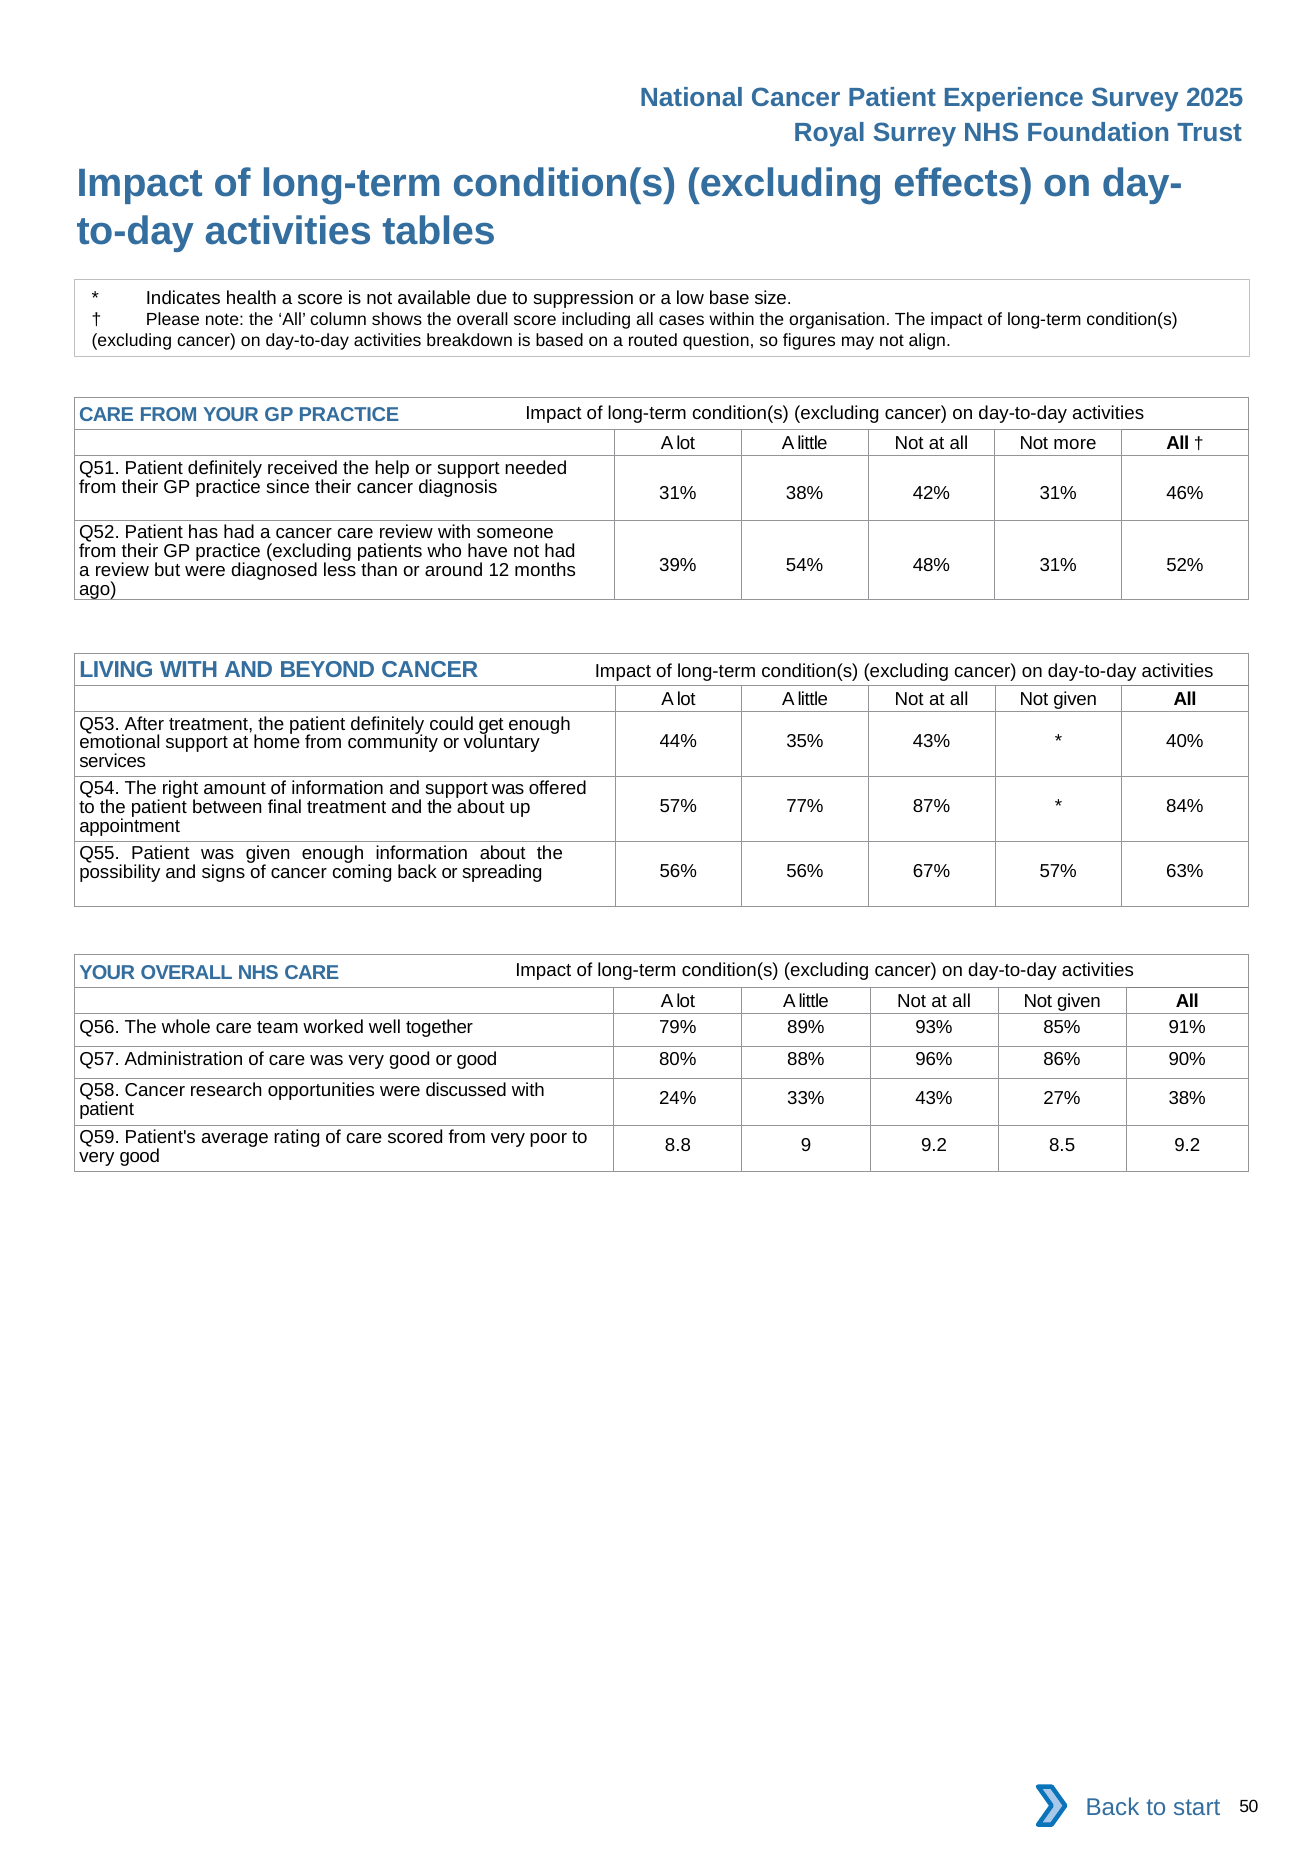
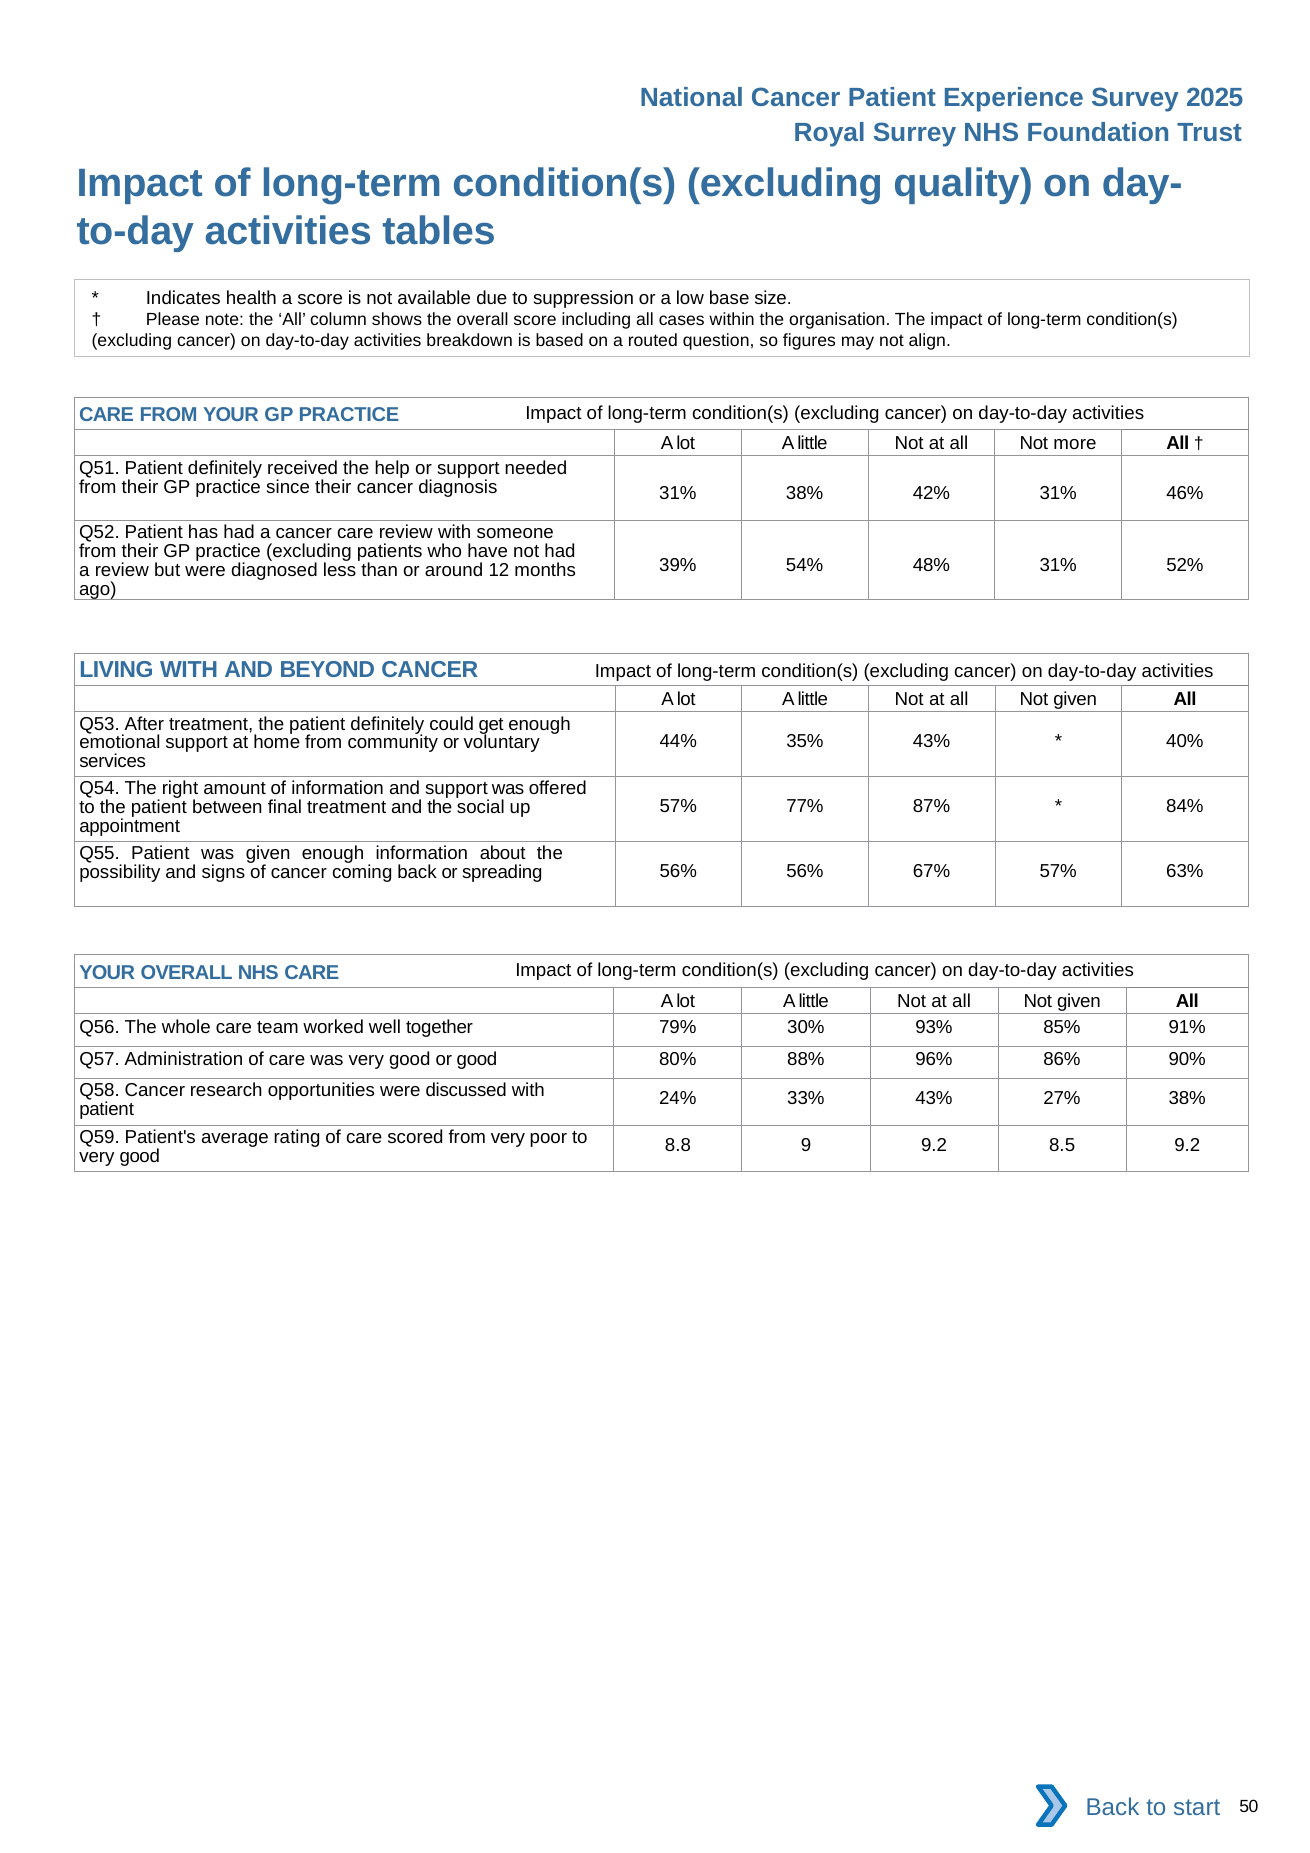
effects: effects -> quality
the about: about -> social
89%: 89% -> 30%
